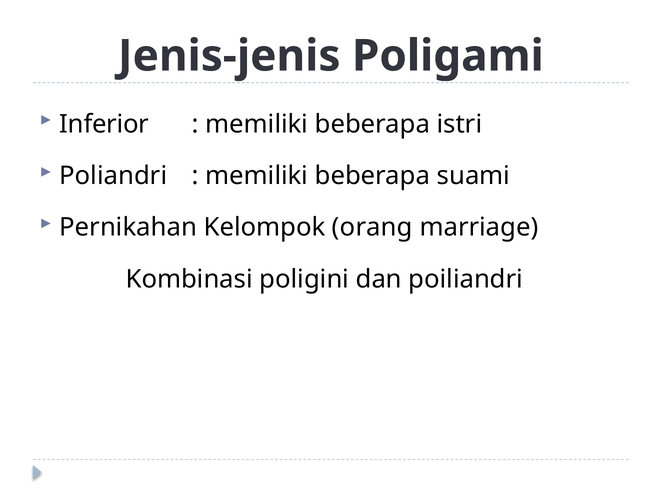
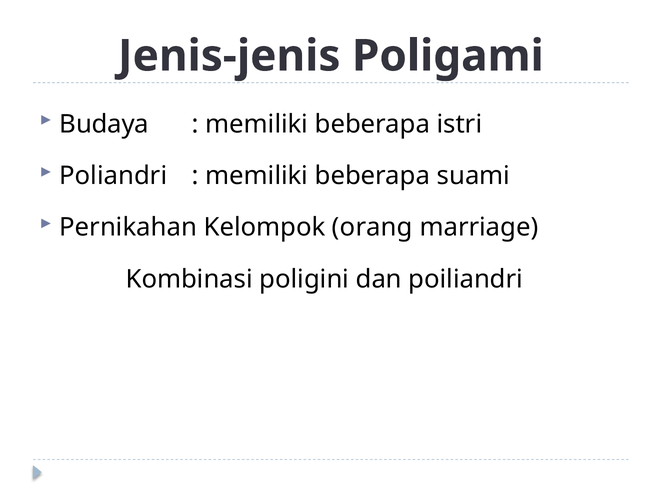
Inferior: Inferior -> Budaya
